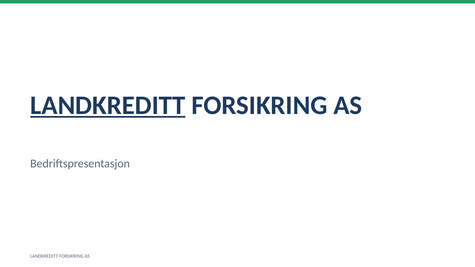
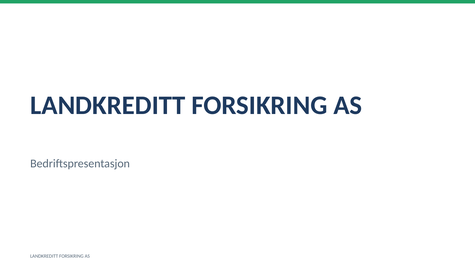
LANDKREDITT at (108, 105) underline: present -> none
